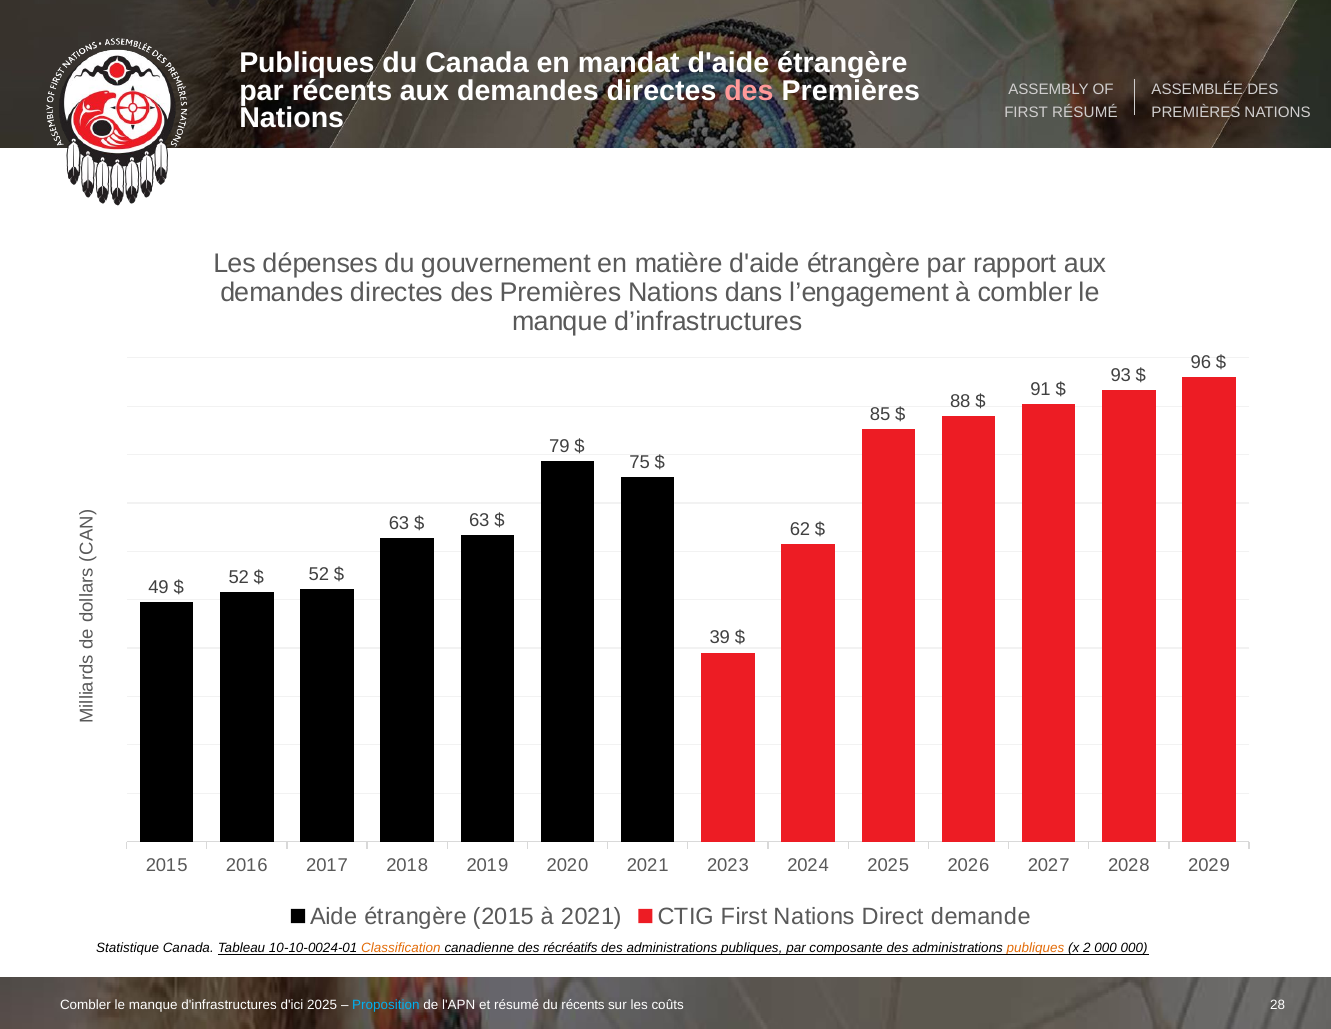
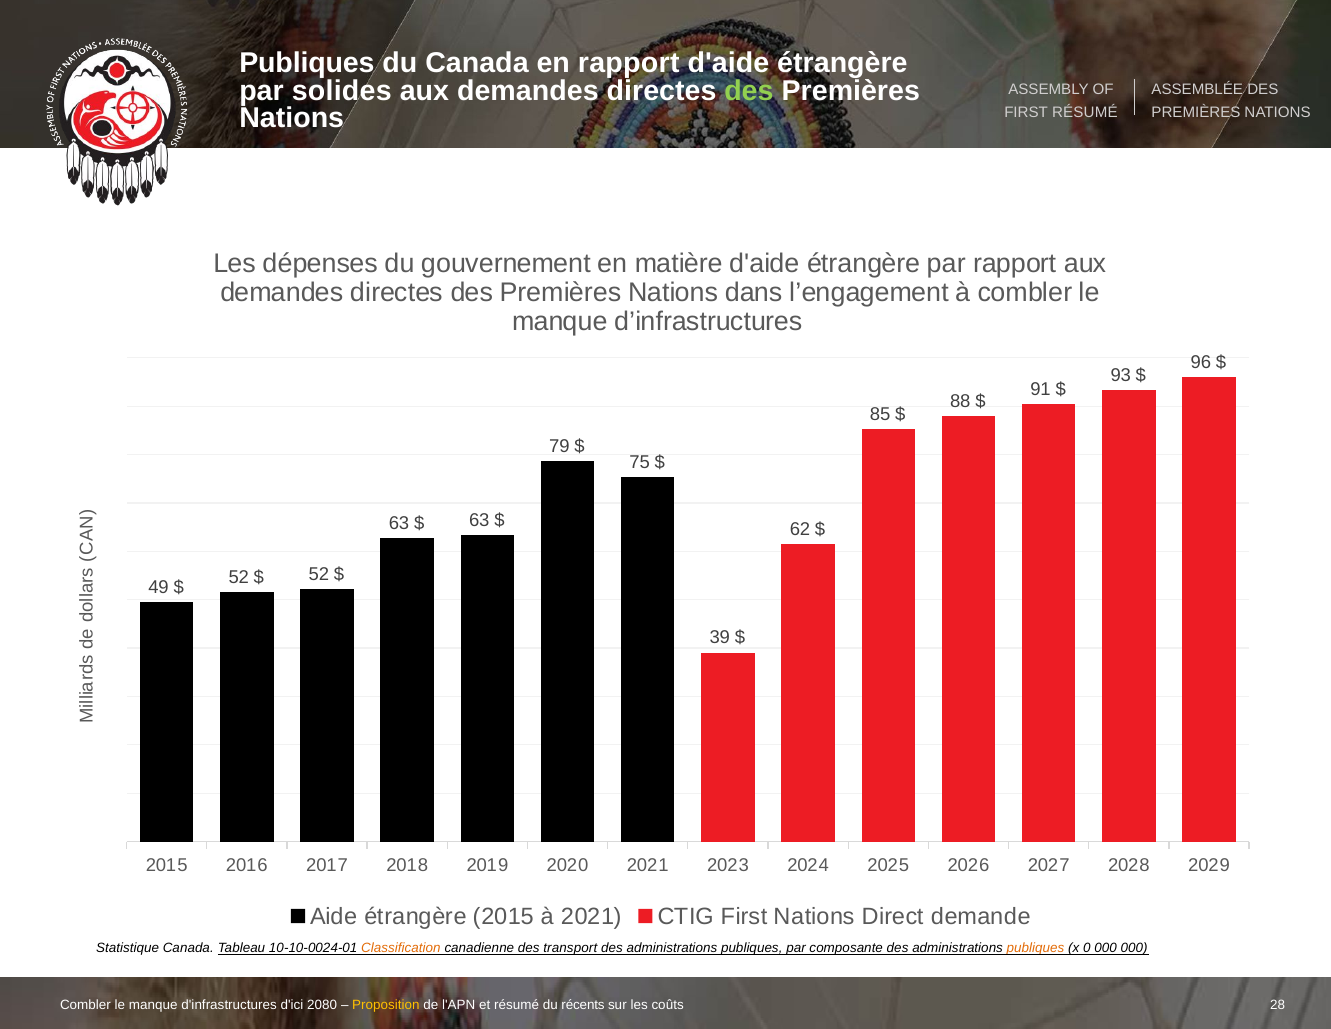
en mandat: mandat -> rapport
par récents: récents -> solides
des at (749, 91) colour: pink -> light green
récréatifs: récréatifs -> transport
2: 2 -> 0
d'ici 2025: 2025 -> 2080
Proposition colour: light blue -> yellow
